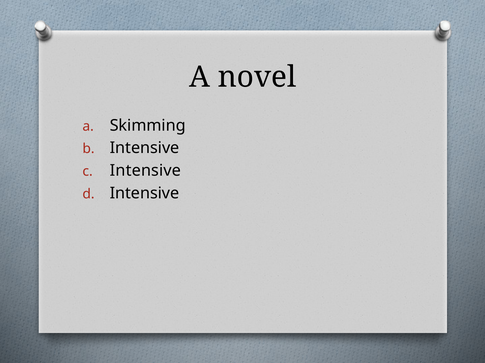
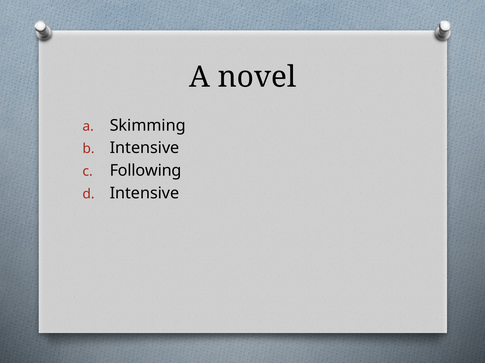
Intensive at (145, 171): Intensive -> Following
